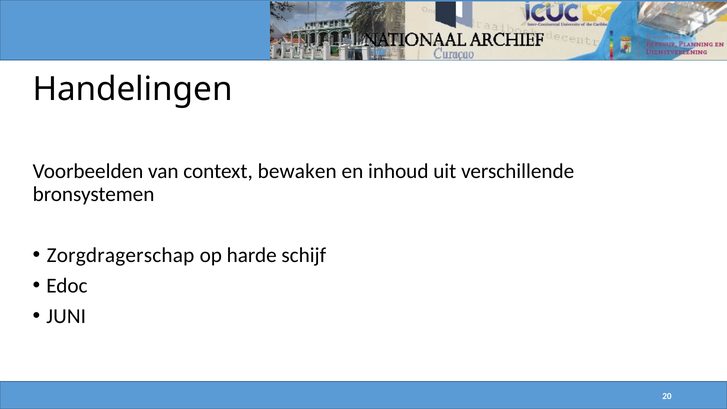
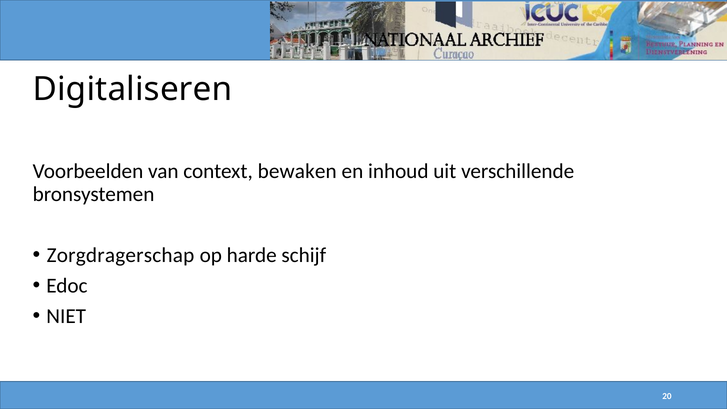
Handelingen: Handelingen -> Digitaliseren
JUNI: JUNI -> NIET
